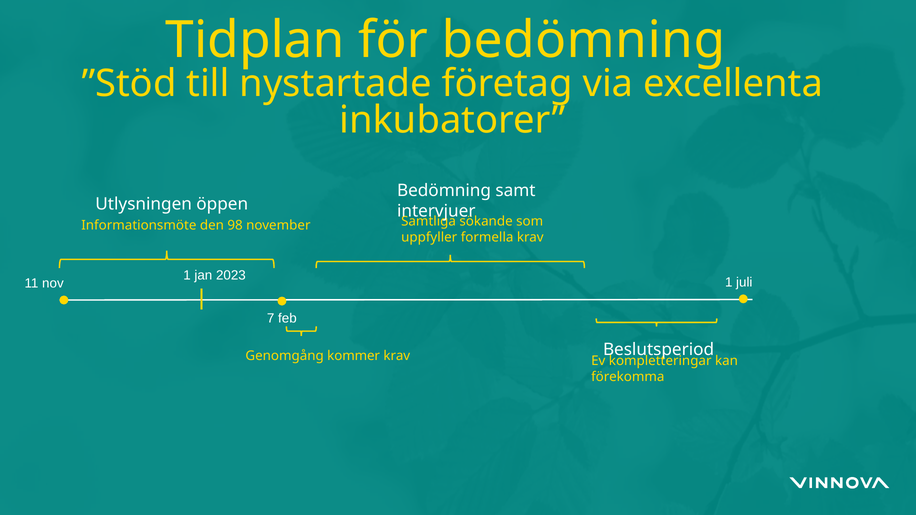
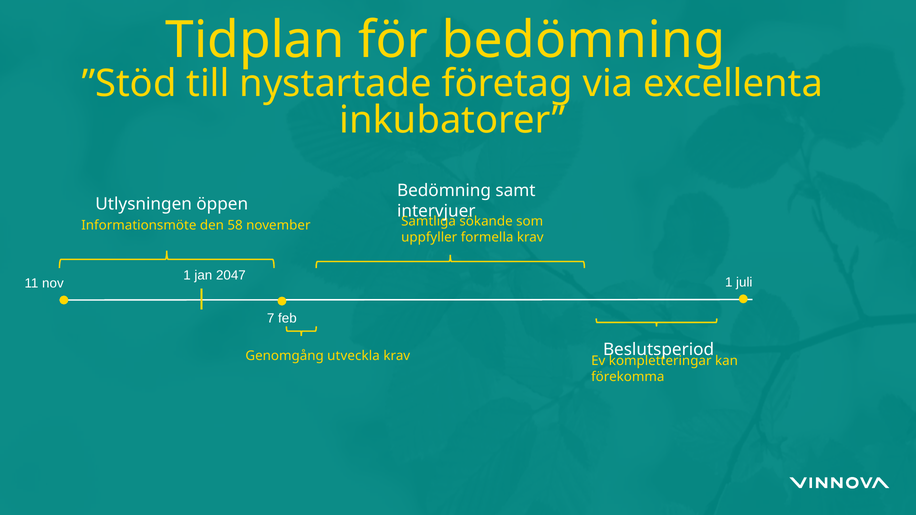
98: 98 -> 58
2023: 2023 -> 2047
kommer: kommer -> utveckla
